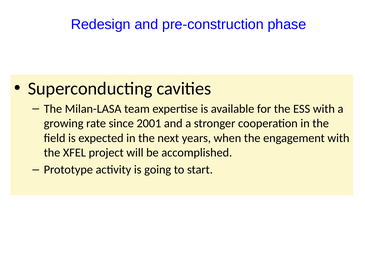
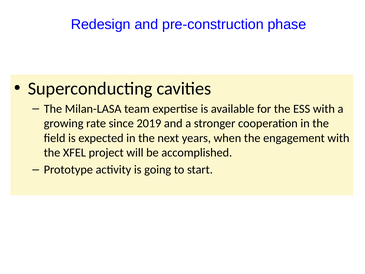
2001: 2001 -> 2019
